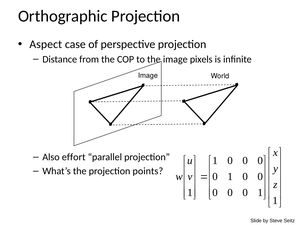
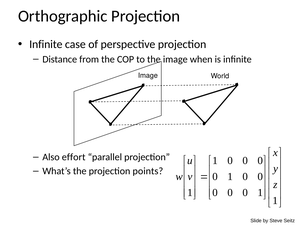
Aspect at (46, 44): Aspect -> Infinite
pixels: pixels -> when
